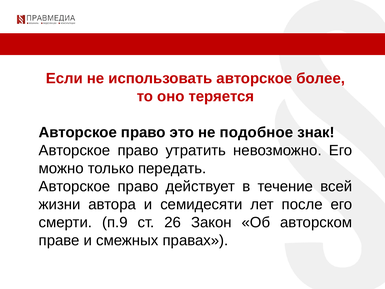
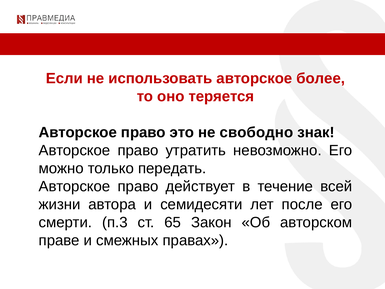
подобное: подобное -> свободно
п.9: п.9 -> п.3
26: 26 -> 65
